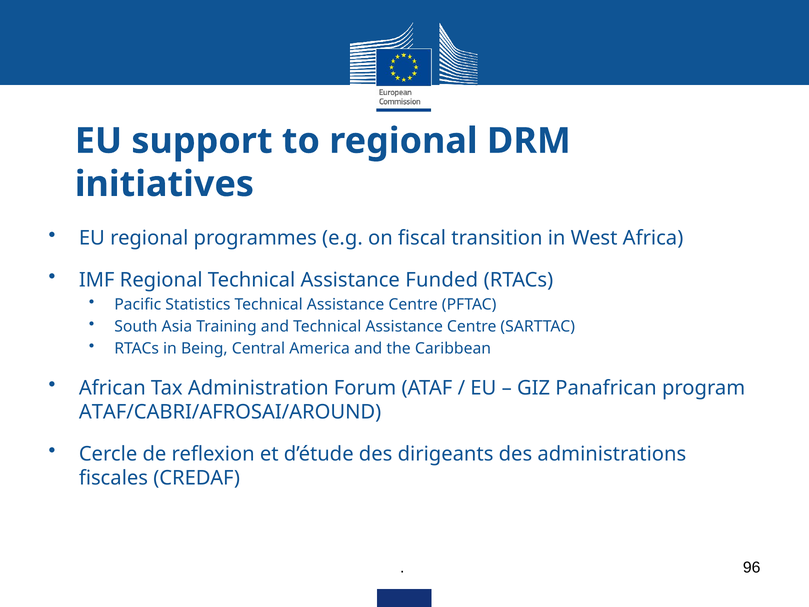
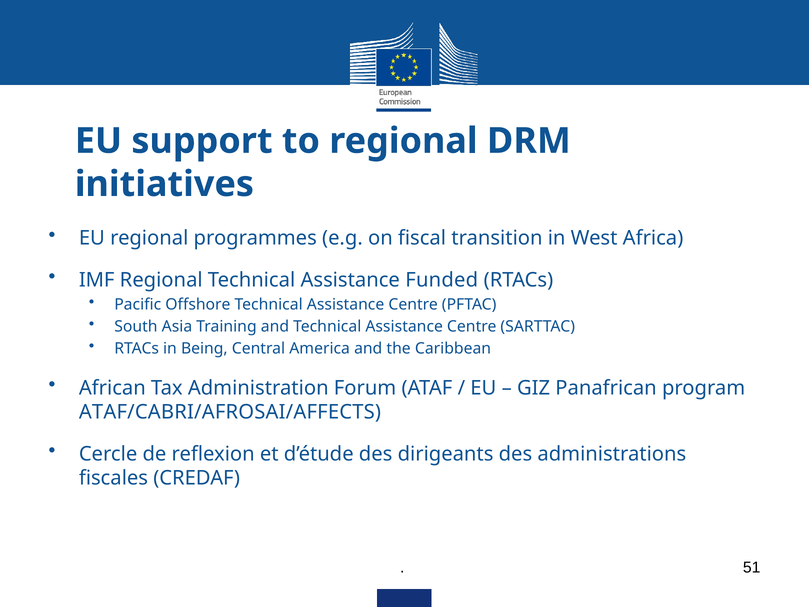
Statistics: Statistics -> Offshore
ATAF/CABRI/AFROSAI/AROUND: ATAF/CABRI/AFROSAI/AROUND -> ATAF/CABRI/AFROSAI/AFFECTS
96: 96 -> 51
